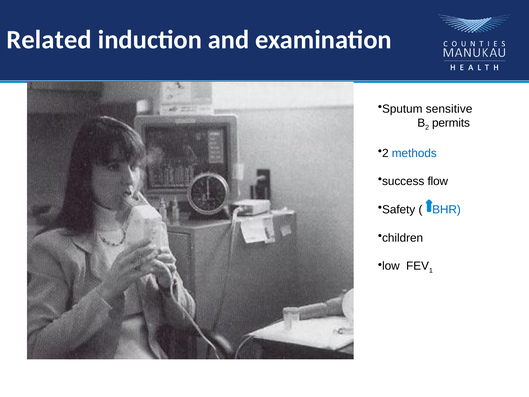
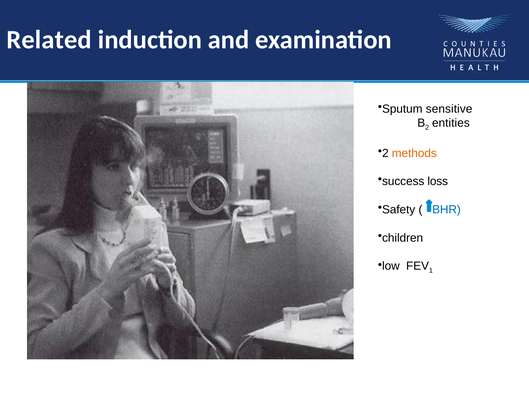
permits: permits -> entities
methods colour: blue -> orange
flow: flow -> loss
